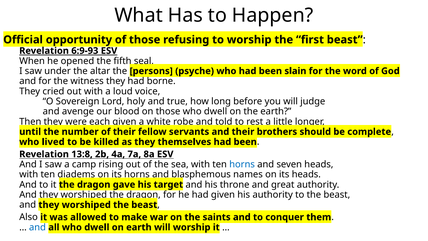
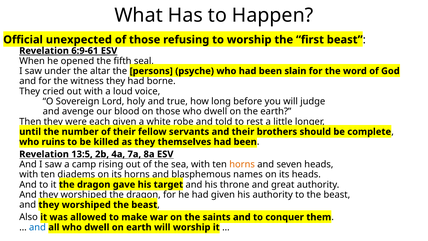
opportunity: opportunity -> unexpected
6:9-93: 6:9-93 -> 6:9-61
lived: lived -> ruins
13:8: 13:8 -> 13:5
horns at (242, 164) colour: blue -> orange
